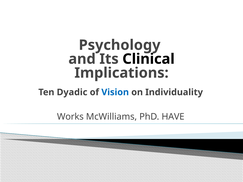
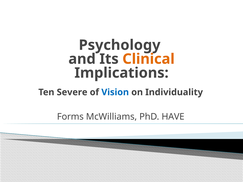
Clinical colour: black -> orange
Dyadic: Dyadic -> Severe
Works: Works -> Forms
